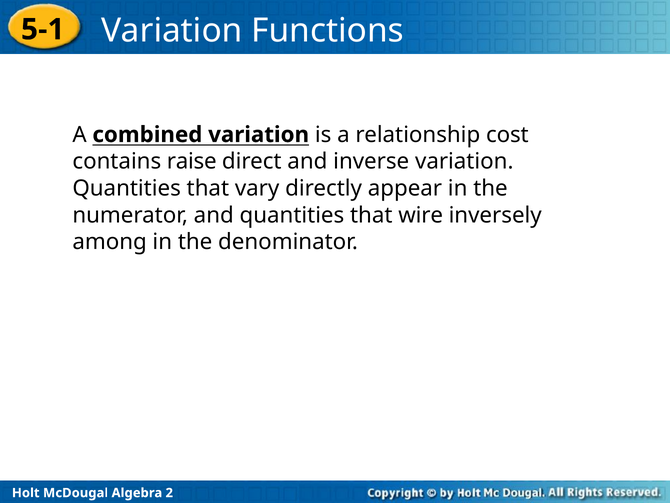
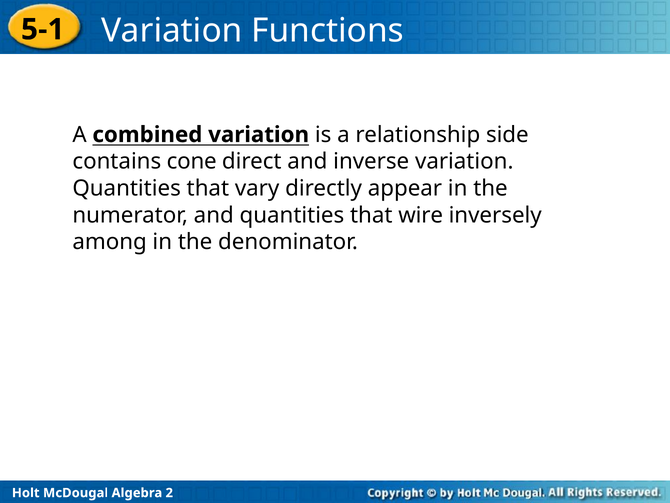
cost: cost -> side
raise: raise -> cone
